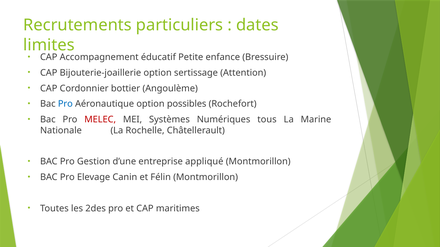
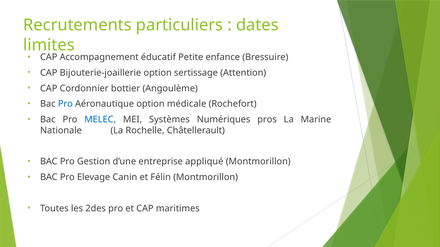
possibles: possibles -> médicale
MELEC colour: red -> blue
tous: tous -> pros
